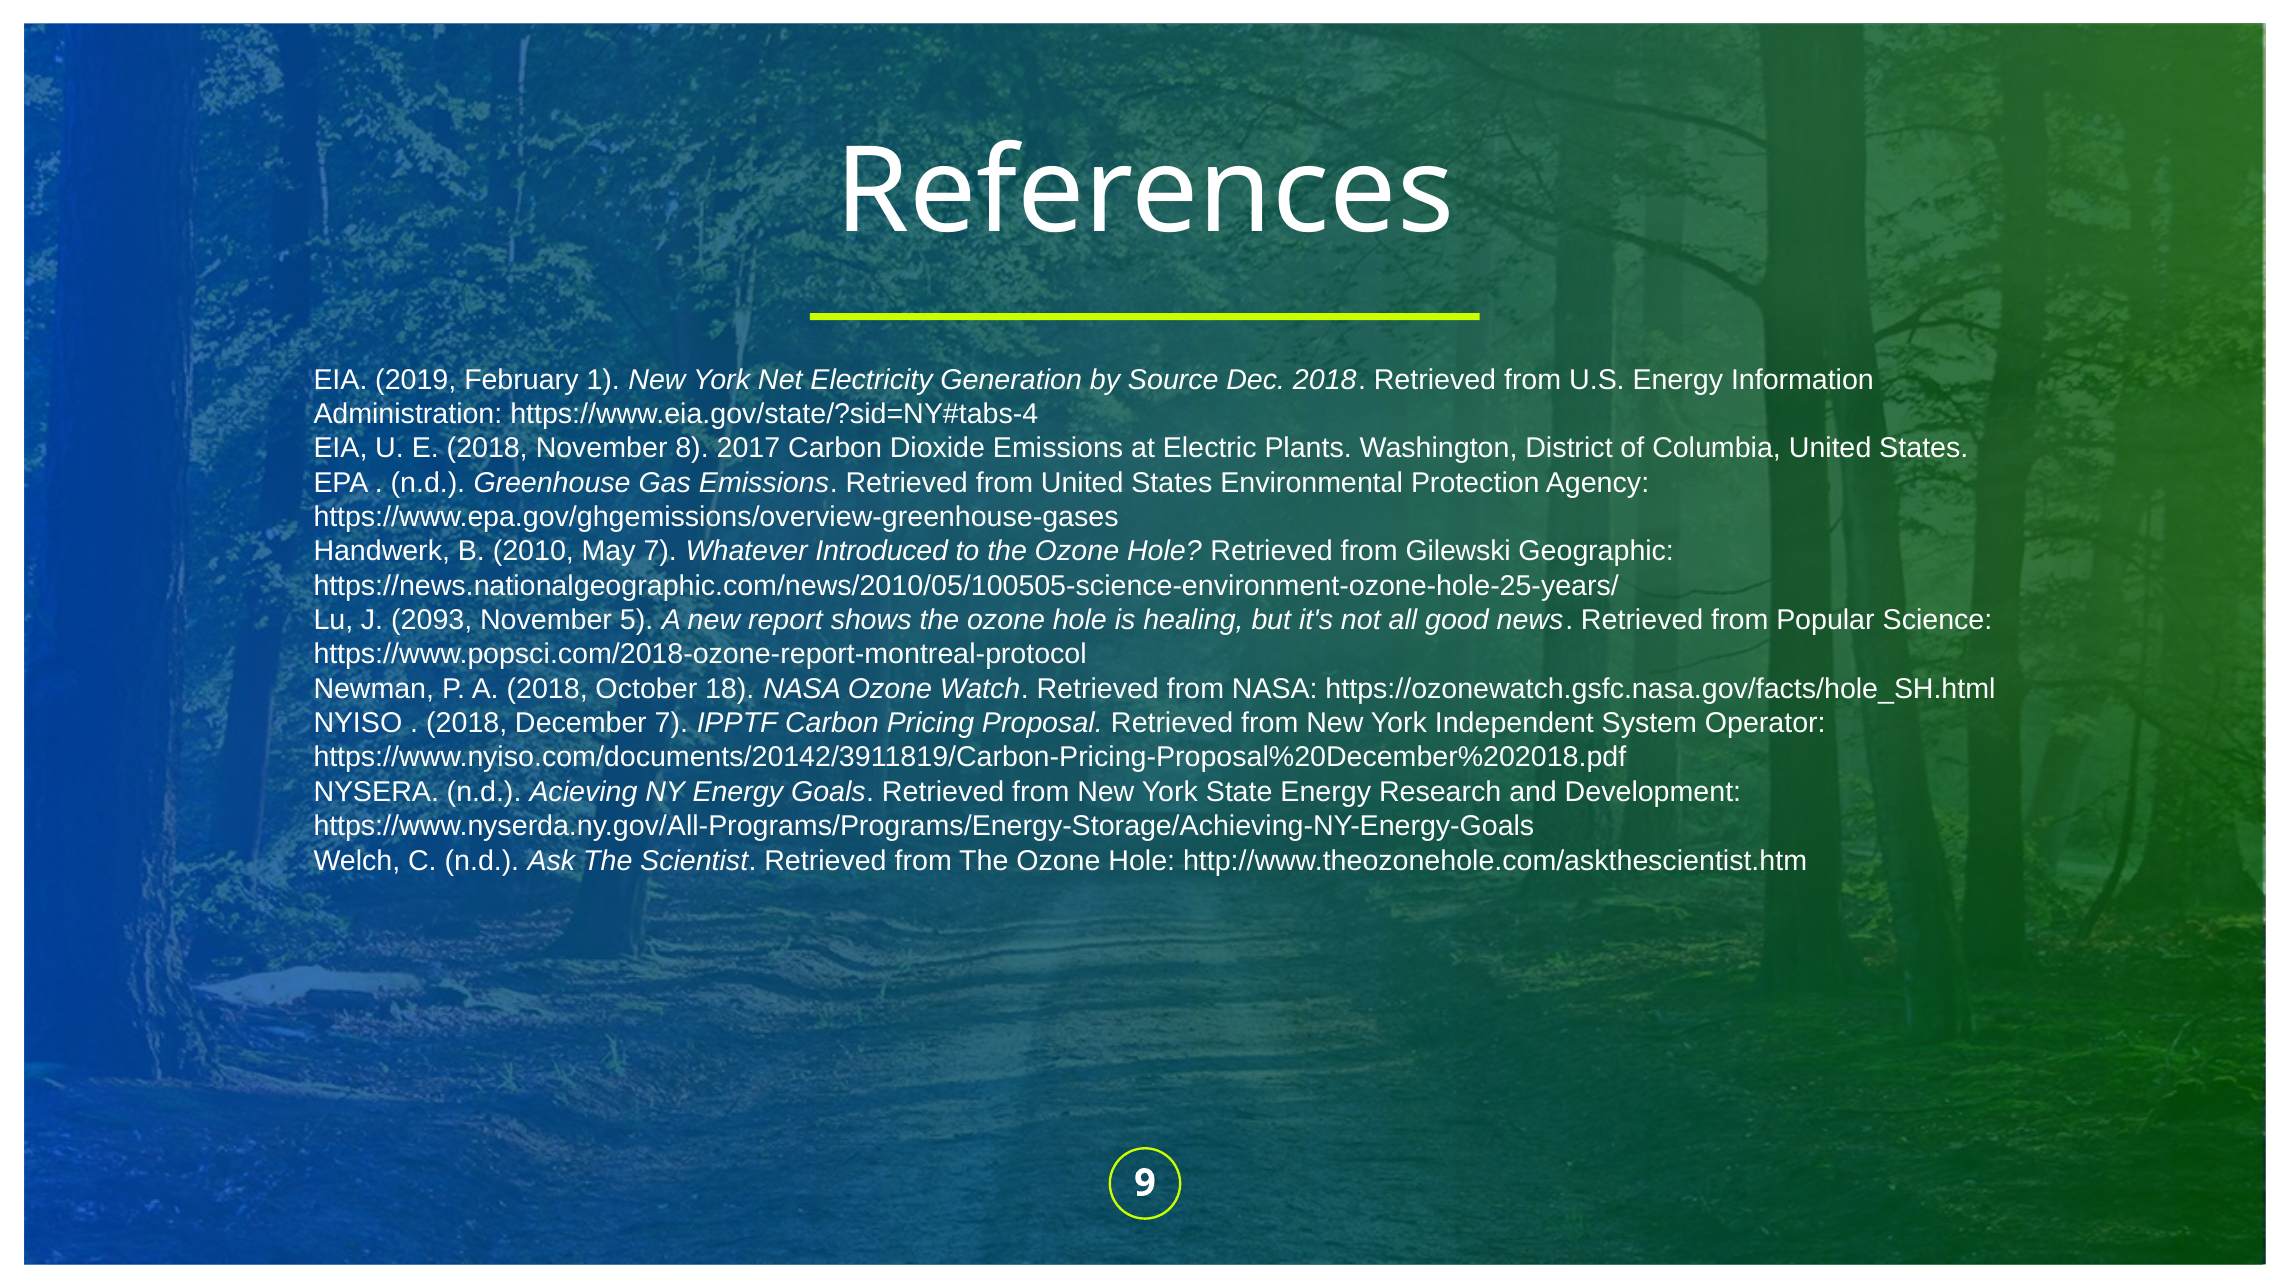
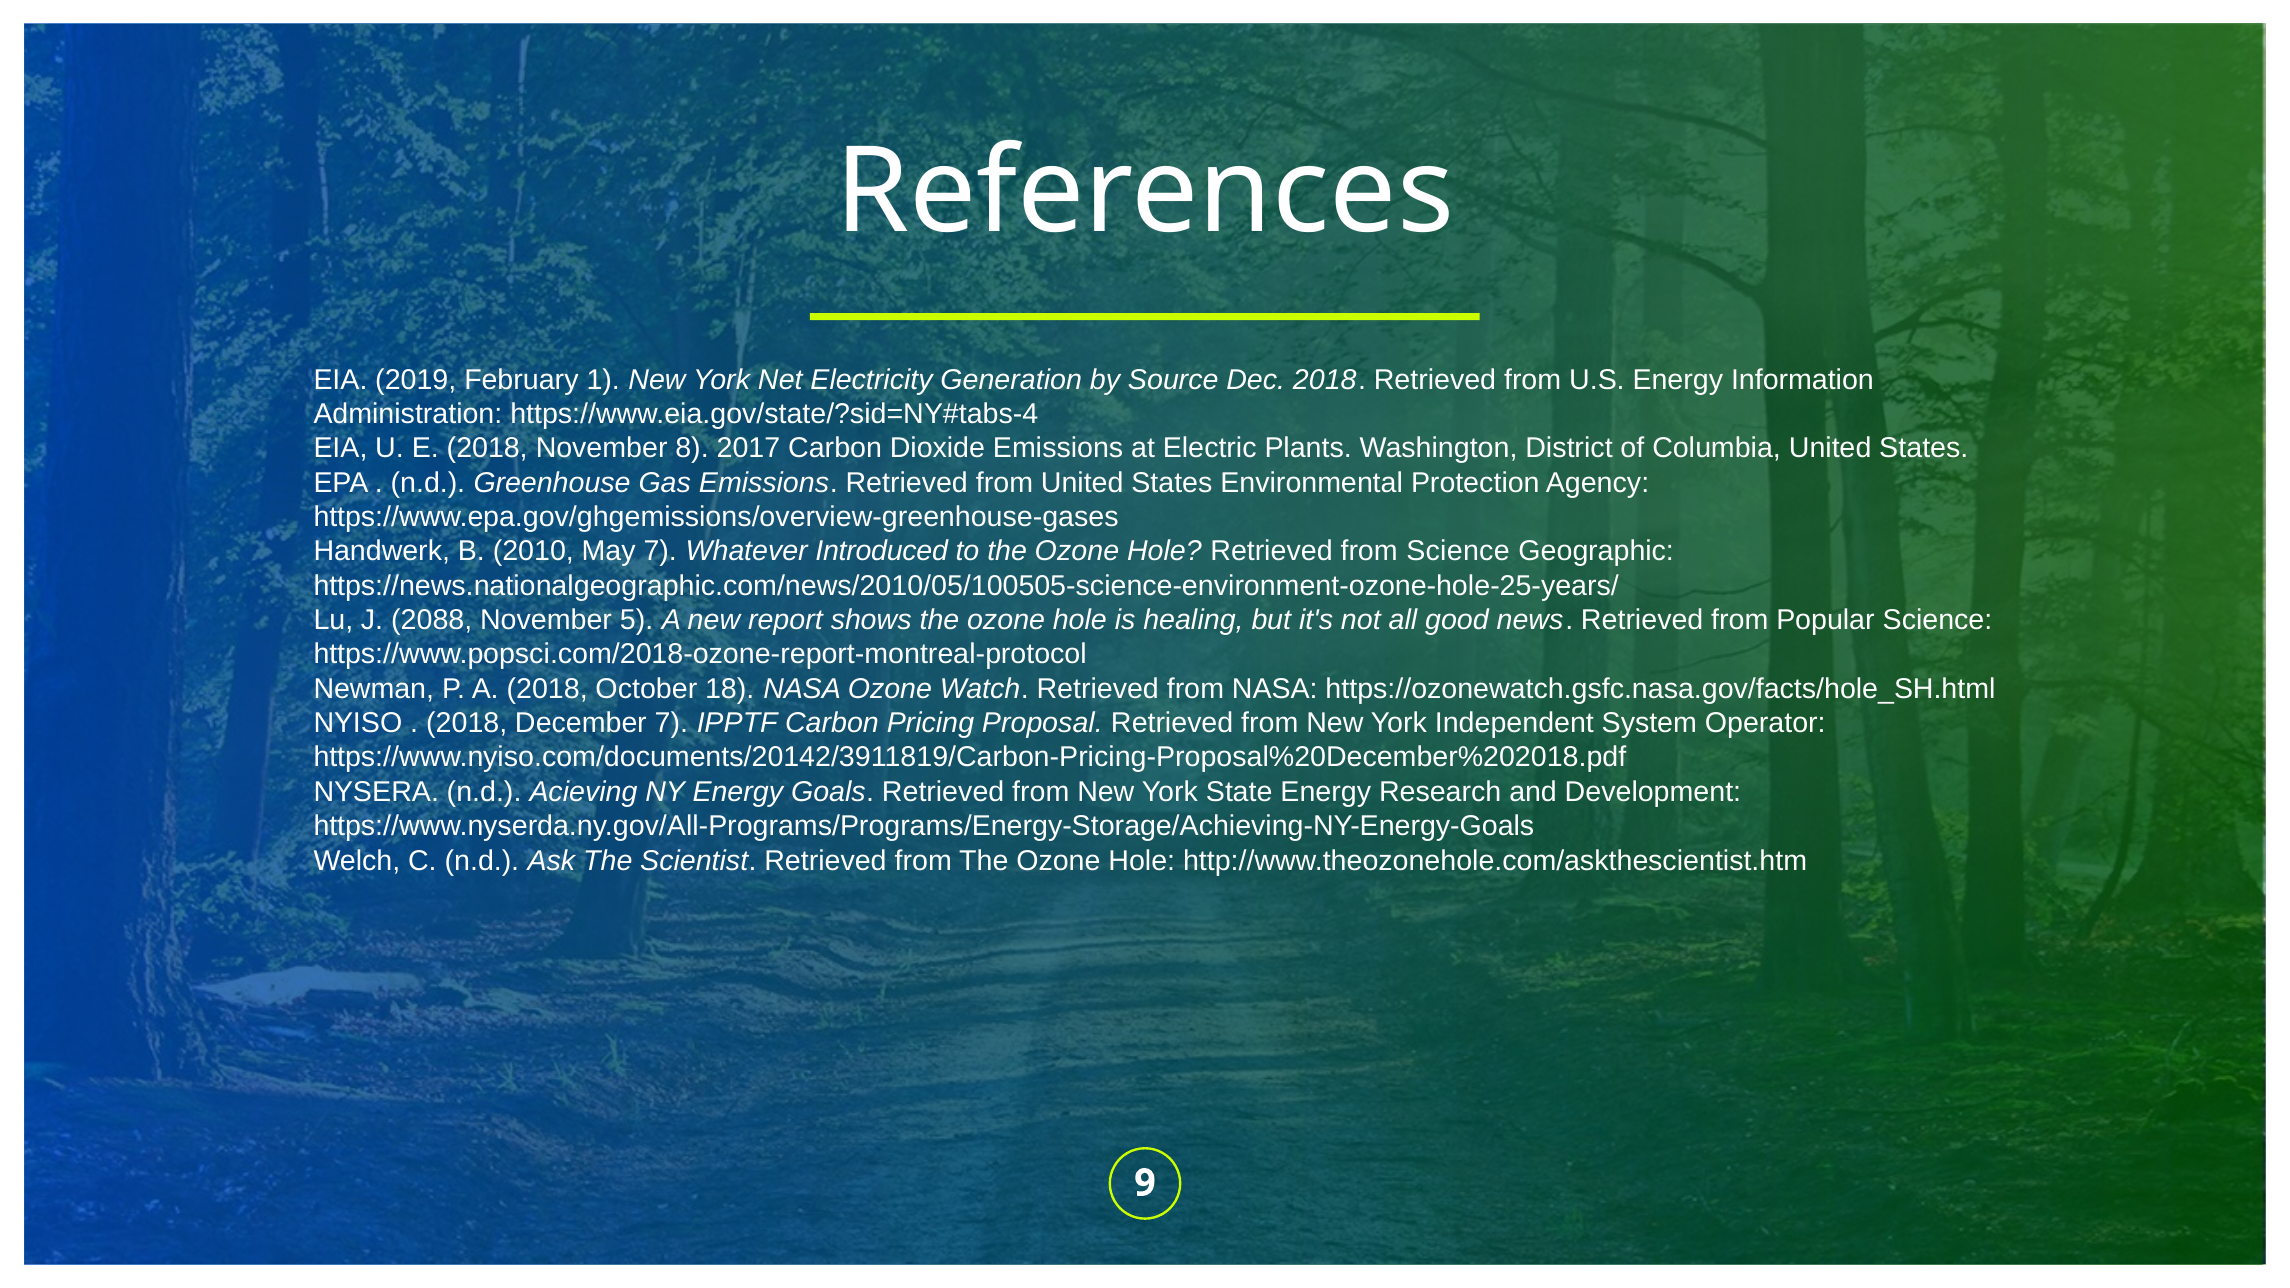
from Gilewski: Gilewski -> Science
2093: 2093 -> 2088
